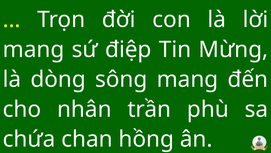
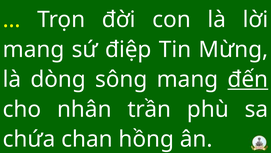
đến underline: none -> present
